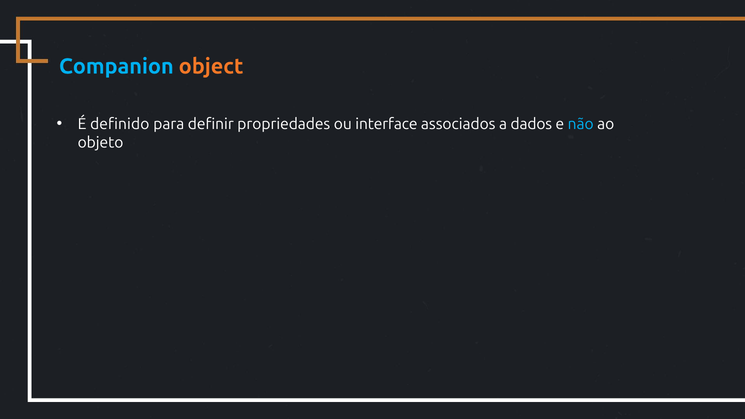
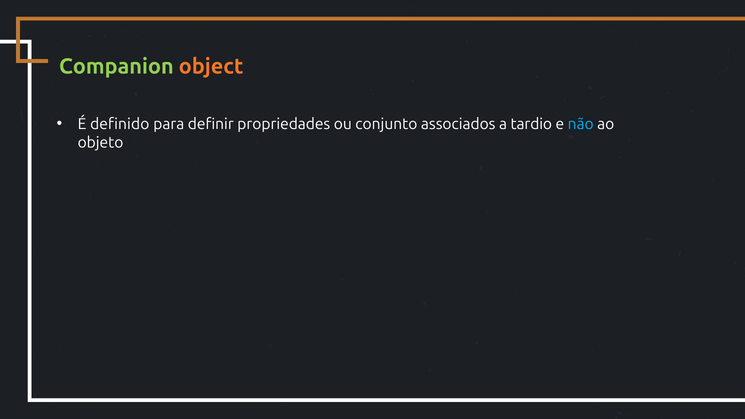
Companion colour: light blue -> light green
interface: interface -> conjunto
dados: dados -> tardio
